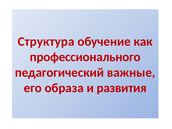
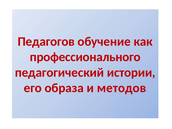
Структура: Структура -> Педагогов
важные: важные -> истории
развития: развития -> методов
